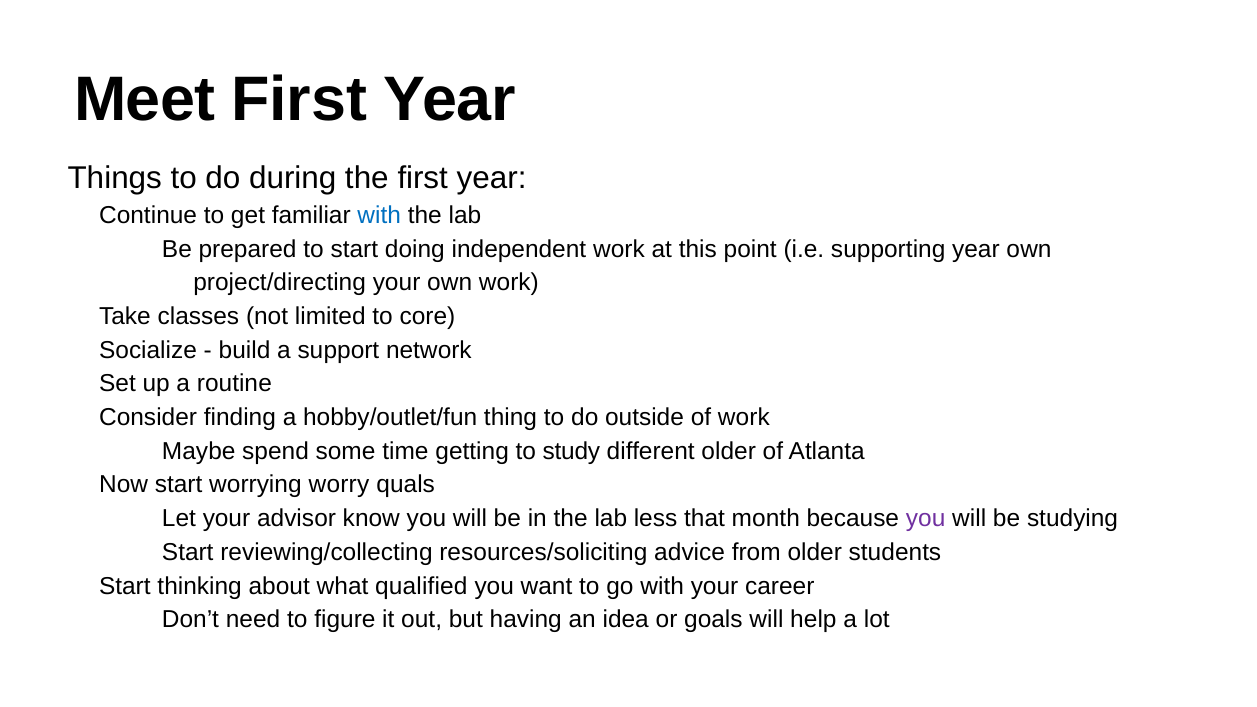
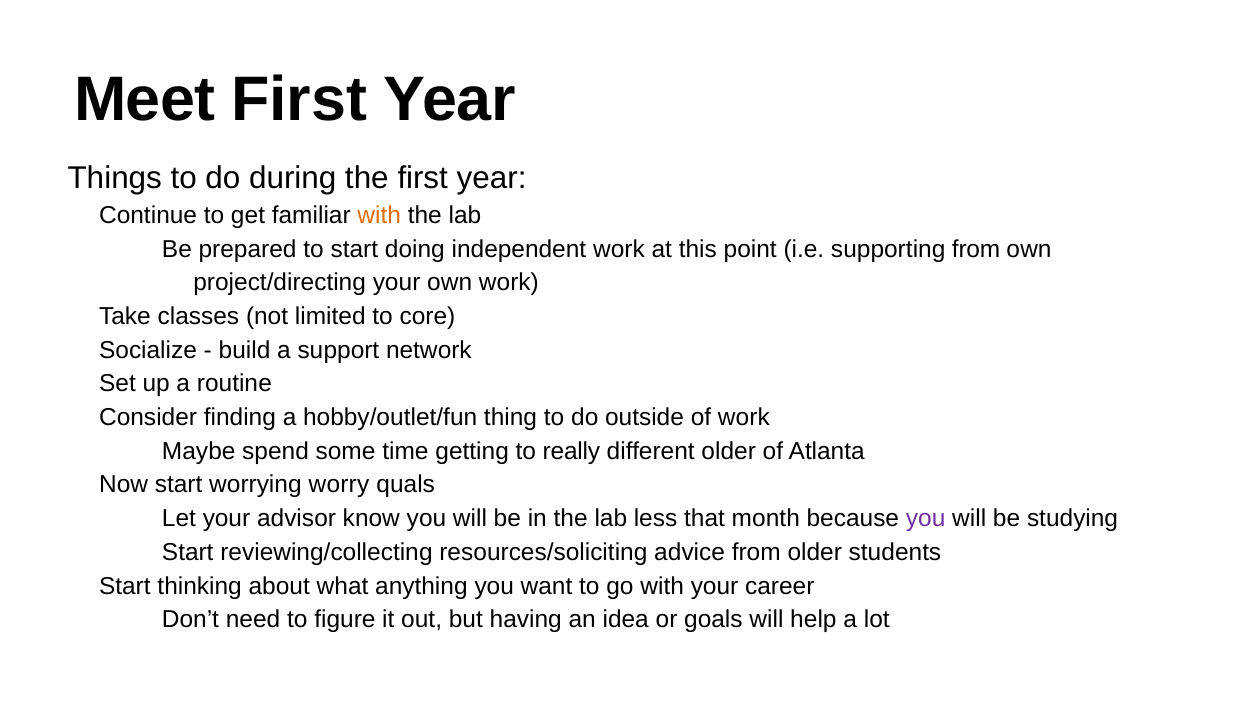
with at (379, 215) colour: blue -> orange
supporting year: year -> from
study: study -> really
qualified: qualified -> anything
